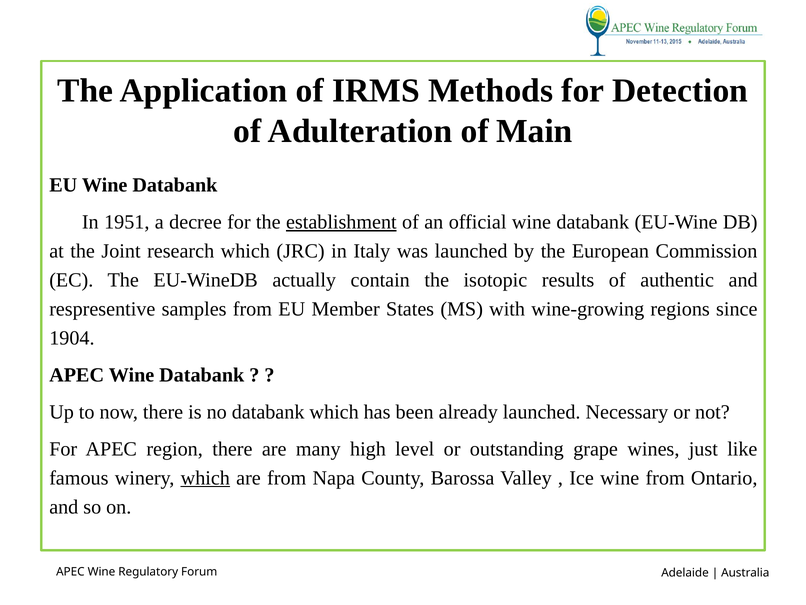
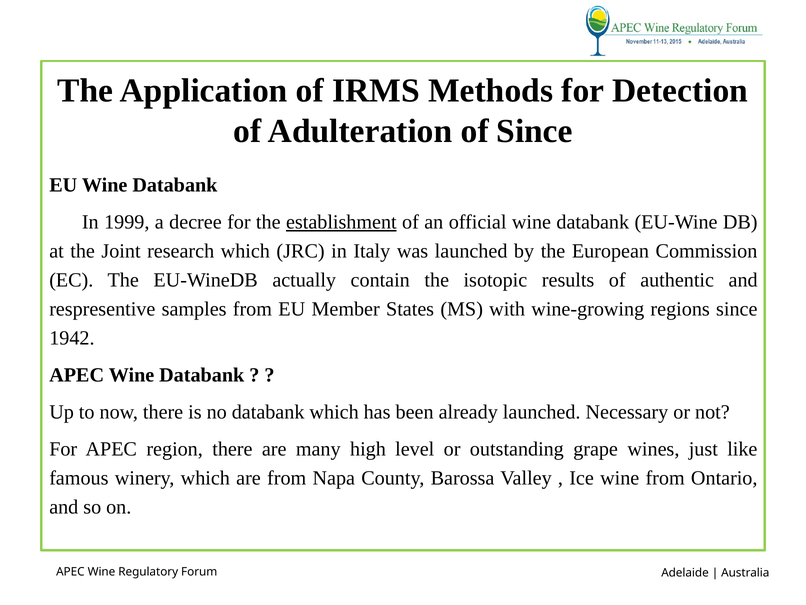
of Main: Main -> Since
1951: 1951 -> 1999
1904: 1904 -> 1942
which at (205, 477) underline: present -> none
